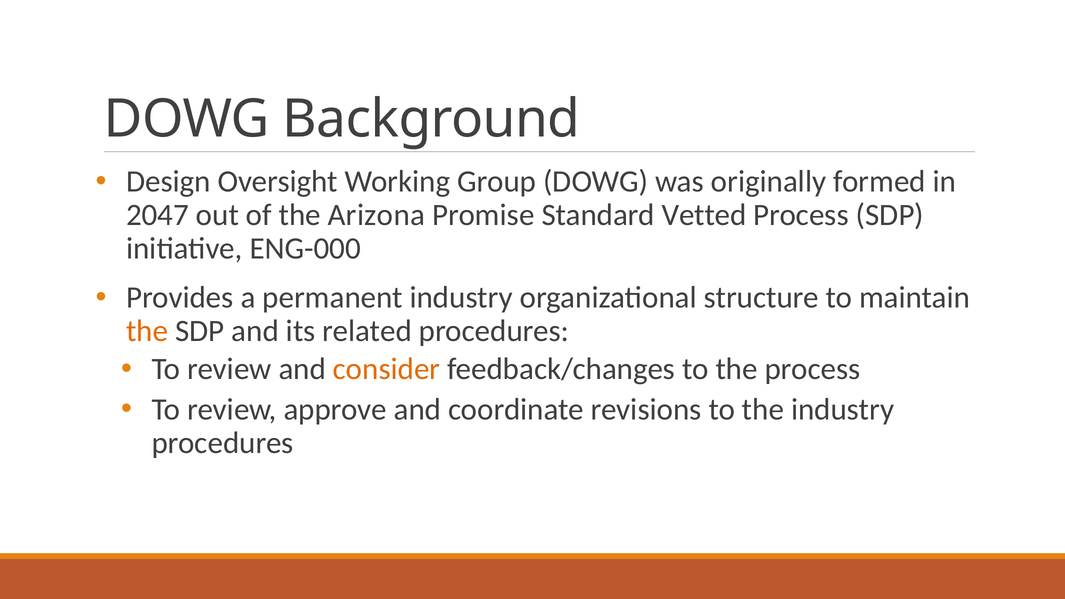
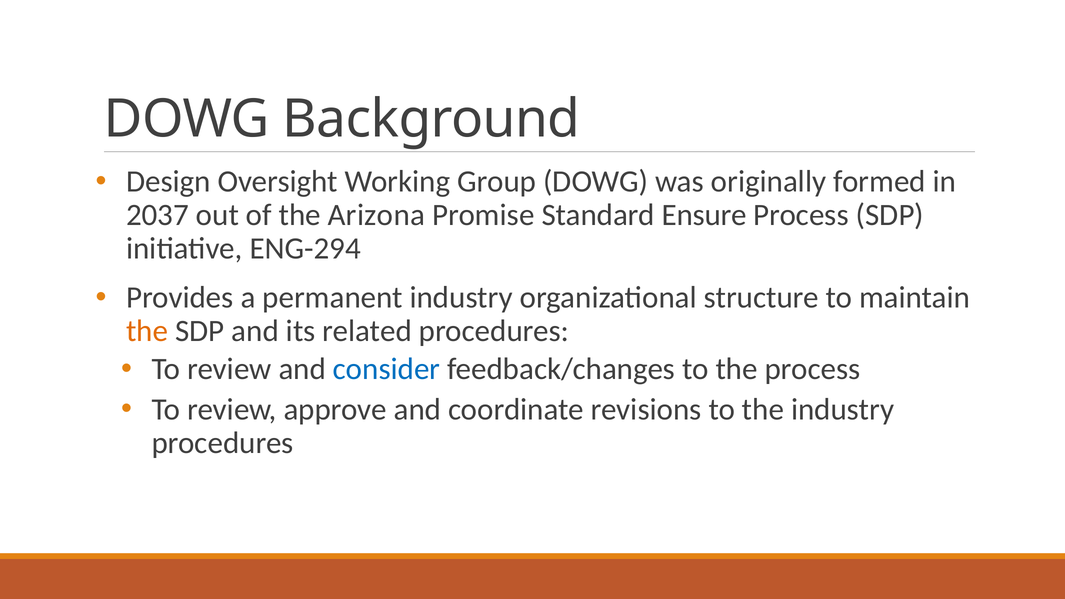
2047: 2047 -> 2037
Vetted: Vetted -> Ensure
ENG-000: ENG-000 -> ENG-294
consider colour: orange -> blue
